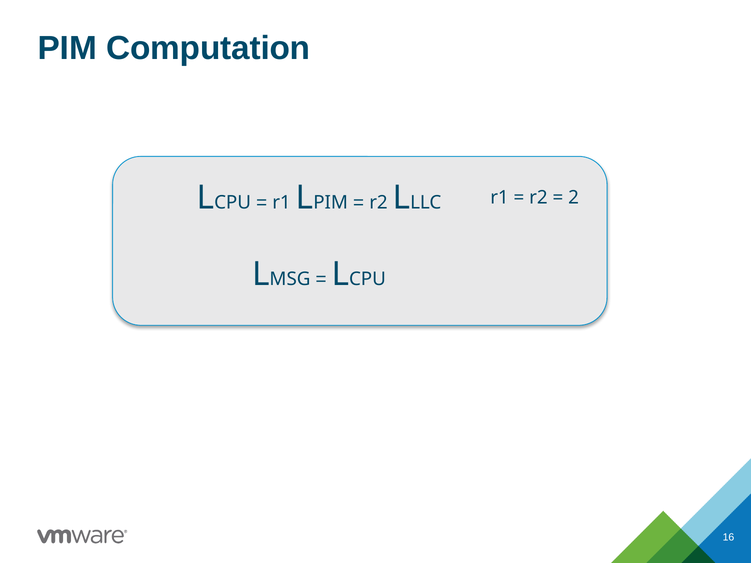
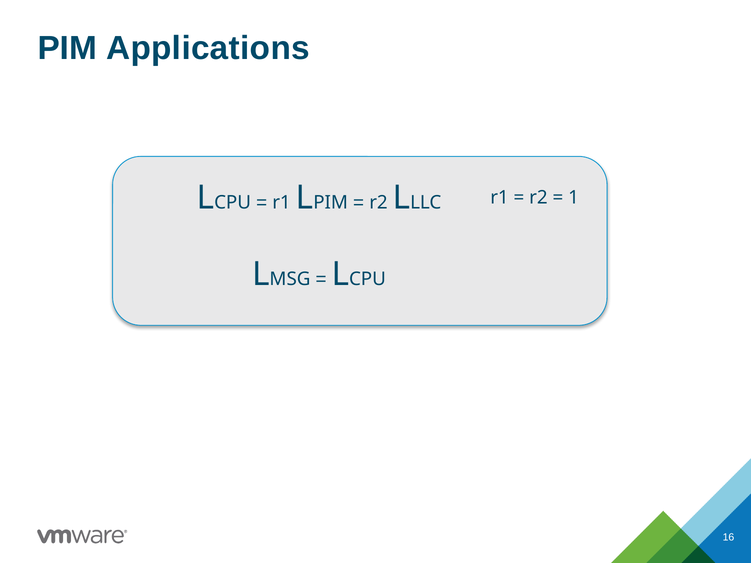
Computation: Computation -> Applications
2: 2 -> 1
